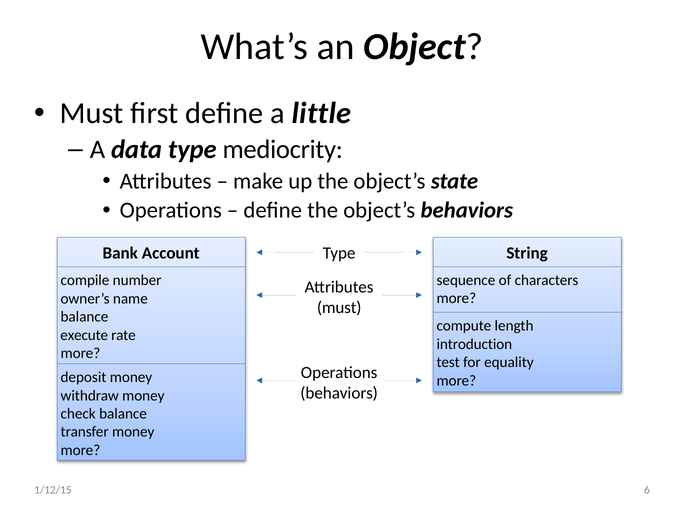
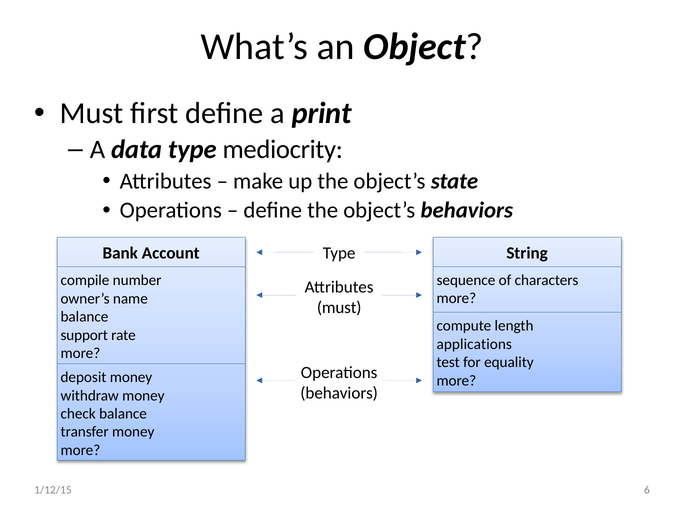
little: little -> print
execute: execute -> support
introduction: introduction -> applications
